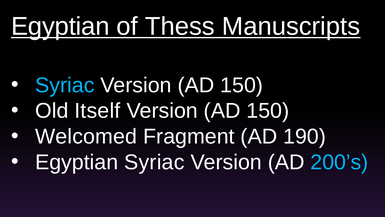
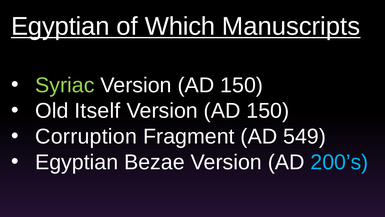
Thess: Thess -> Which
Syriac at (65, 85) colour: light blue -> light green
Welcomed: Welcomed -> Corruption
190: 190 -> 549
Egyptian Syriac: Syriac -> Bezae
